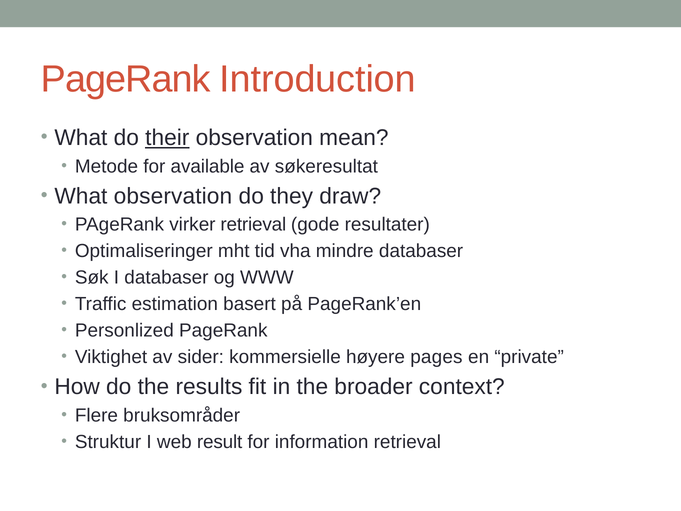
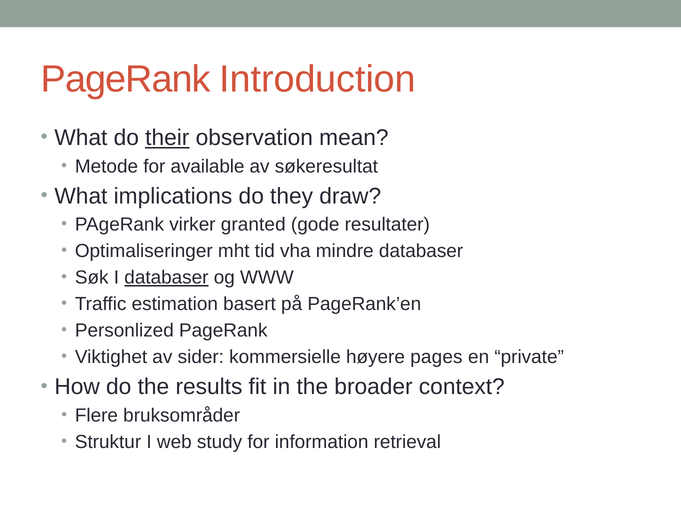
What observation: observation -> implications
virker retrieval: retrieval -> granted
databaser at (166, 278) underline: none -> present
result: result -> study
